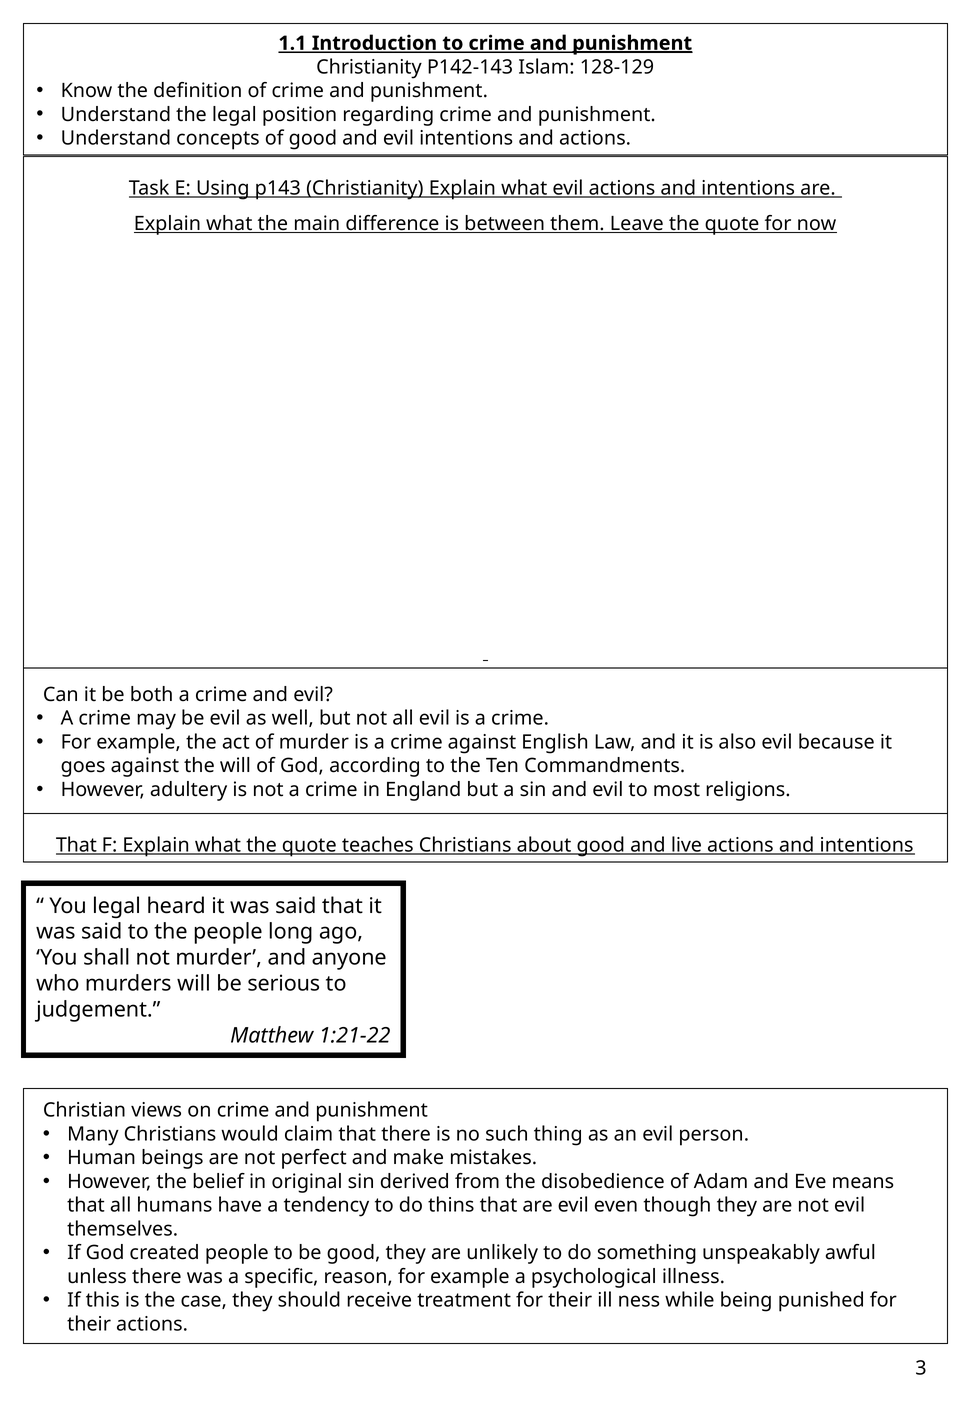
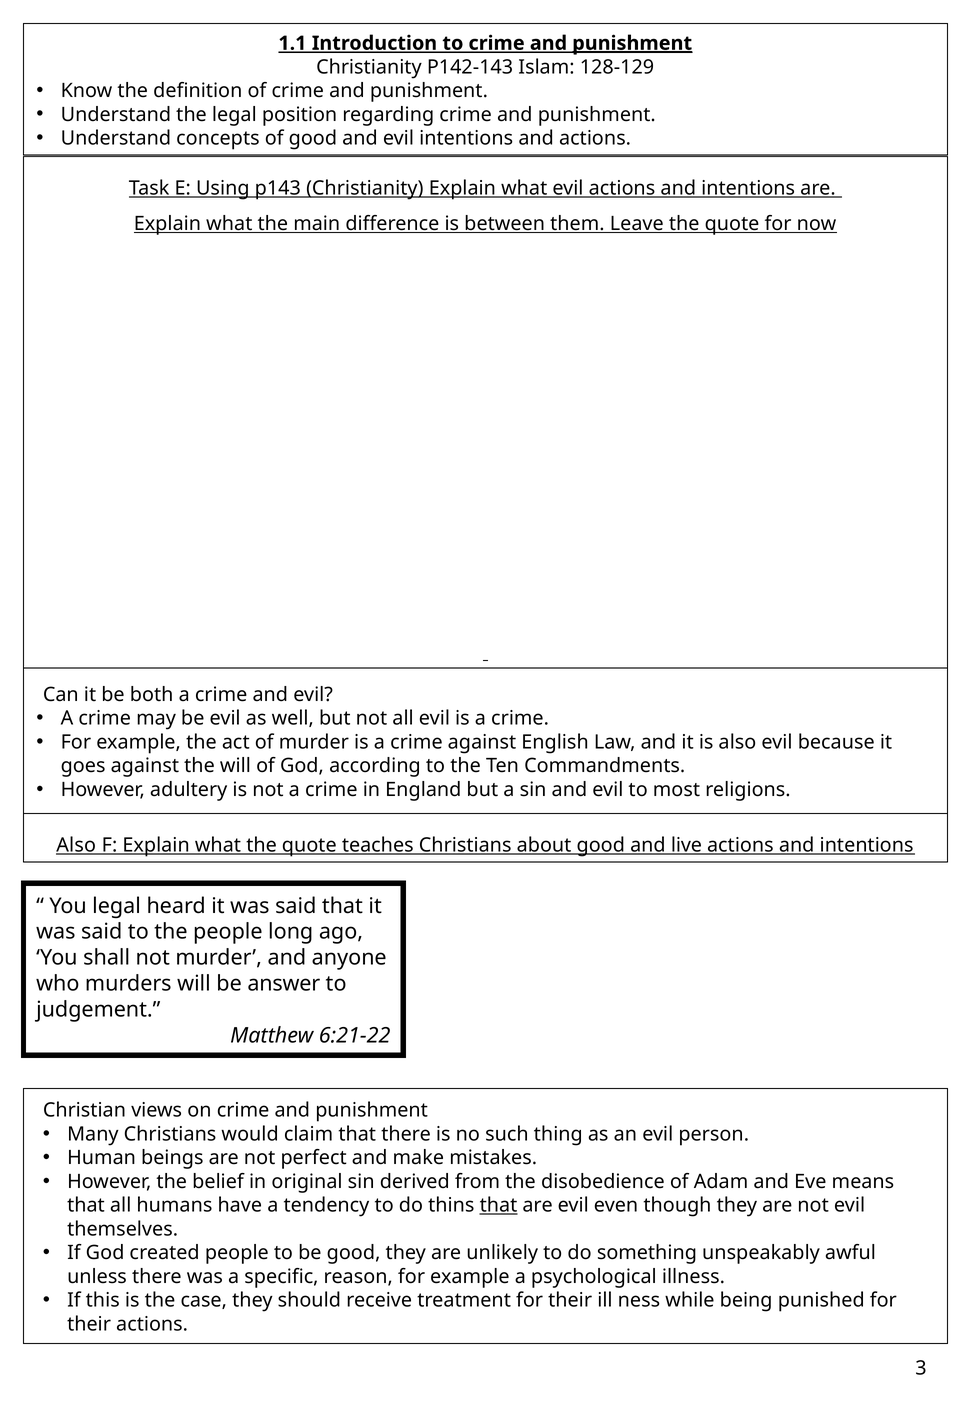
That at (76, 845): That -> Also
serious: serious -> answer
1:21-22: 1:21-22 -> 6:21-22
that at (498, 1205) underline: none -> present
